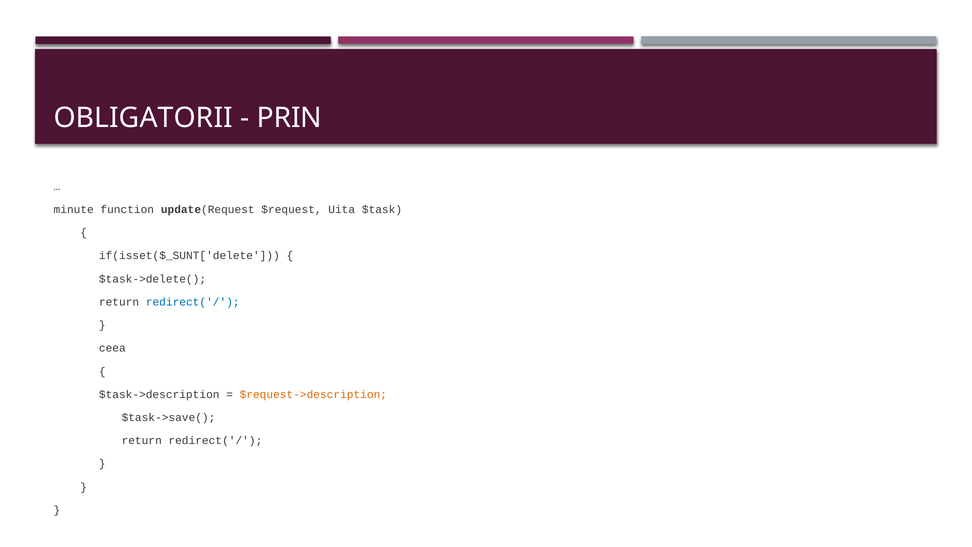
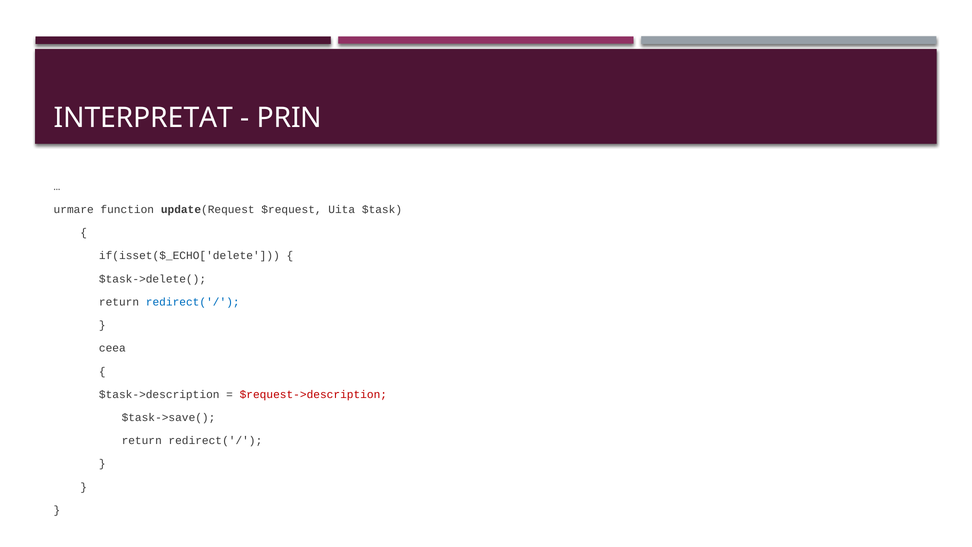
OBLIGATORII: OBLIGATORII -> INTERPRETAT
minute: minute -> urmare
if(isset($_SUNT['delete: if(isset($_SUNT['delete -> if(isset($_ECHO['delete
$request->description colour: orange -> red
